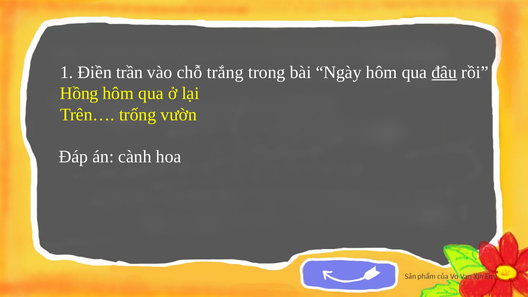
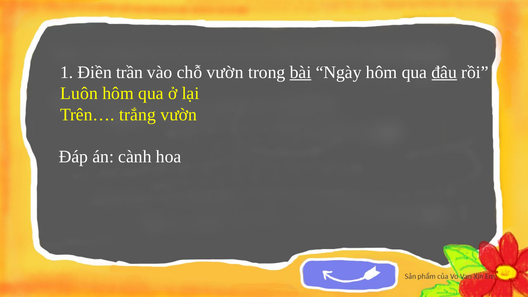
chỗ trắng: trắng -> vườn
bài underline: none -> present
Hồng: Hồng -> Luôn
trống: trống -> trắng
